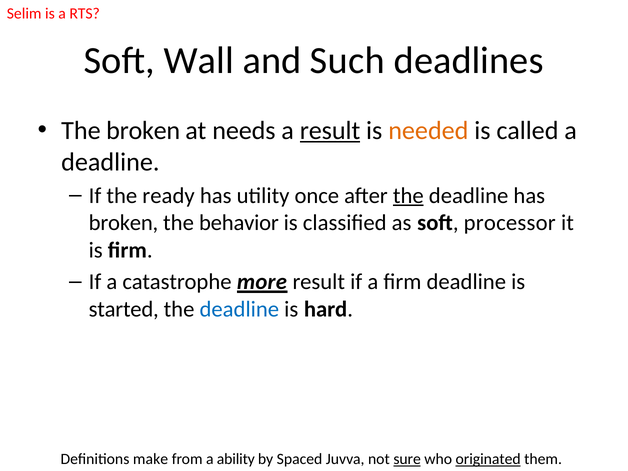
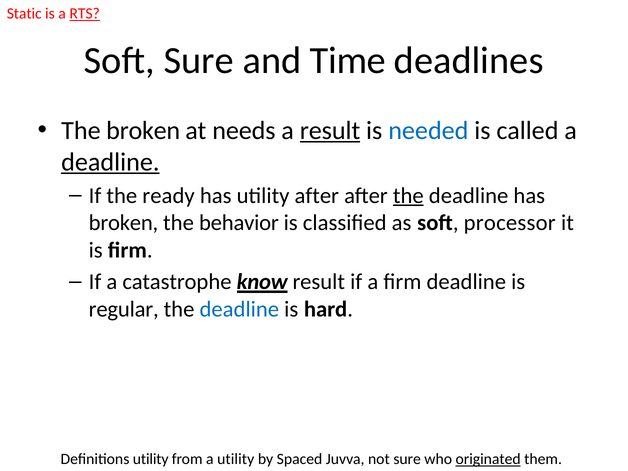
Selim: Selim -> Static
RTS underline: none -> present
Soft Wall: Wall -> Sure
Such: Such -> Time
needed colour: orange -> blue
deadline at (110, 162) underline: none -> present
utility once: once -> after
more: more -> know
started: started -> regular
Definitions make: make -> utility
a ability: ability -> utility
sure at (407, 459) underline: present -> none
